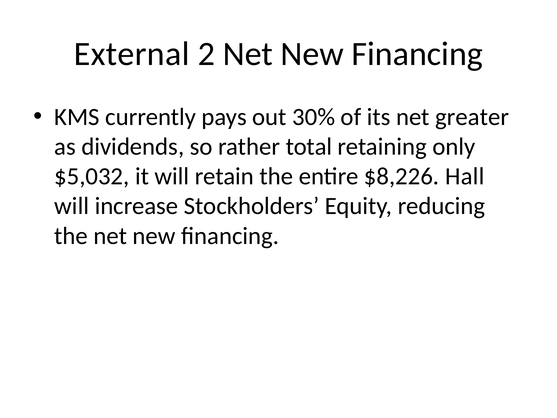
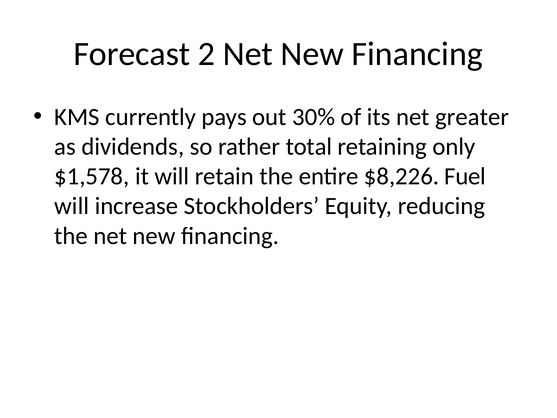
External: External -> Forecast
$5,032: $5,032 -> $1,578
Hall: Hall -> Fuel
